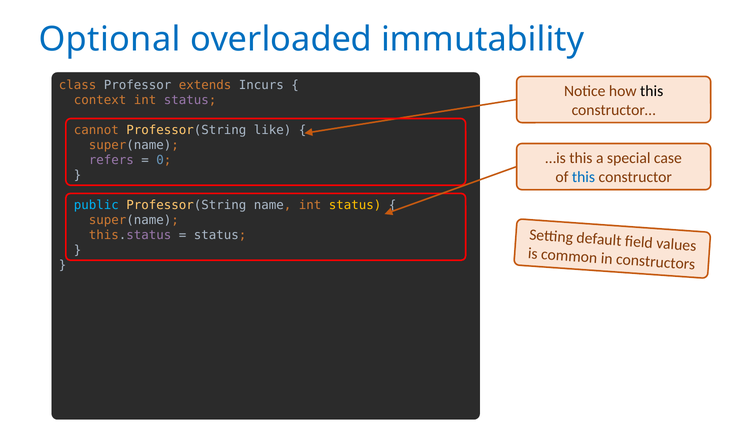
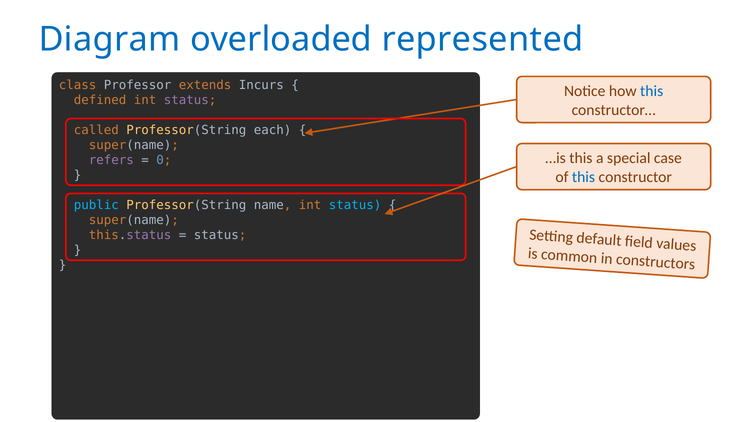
Optional: Optional -> Diagram
immutability: immutability -> represented
this at (652, 91) colour: black -> blue
context: context -> defined
cannot: cannot -> called
like: like -> each
status at (355, 205) colour: yellow -> light blue
